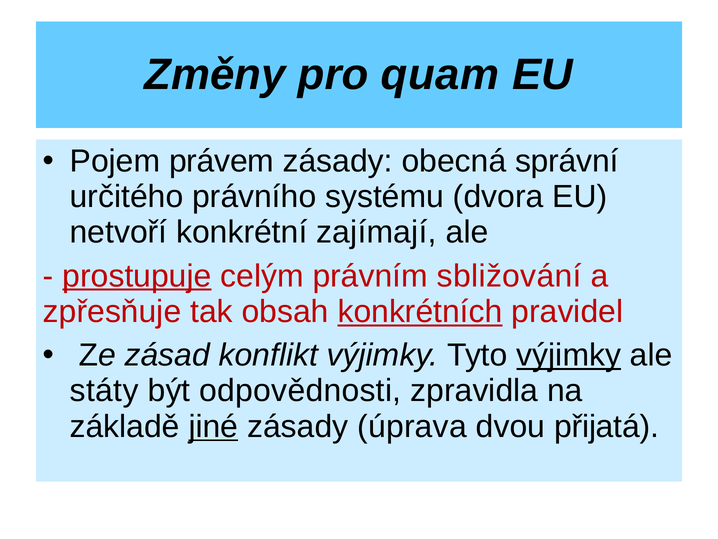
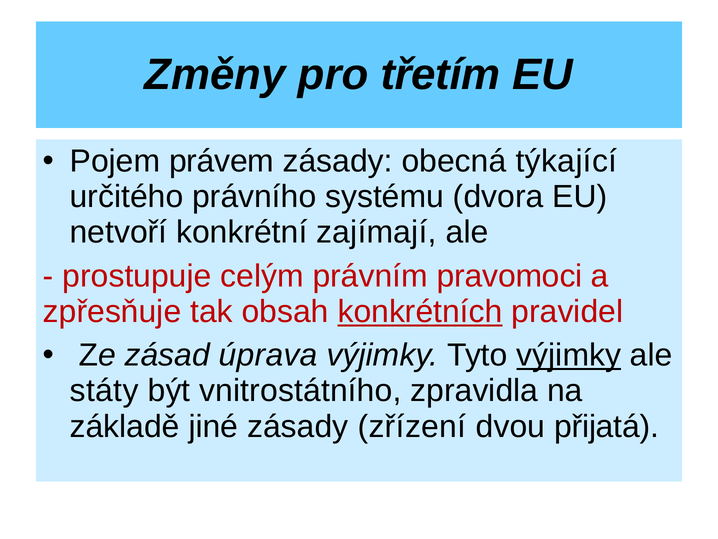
quam: quam -> třetím
správní: správní -> týkající
prostupuje underline: present -> none
sbližování: sbližování -> pravomoci
konflikt: konflikt -> úprava
odpovědnosti: odpovědnosti -> vnitrostátního
jiné underline: present -> none
úprava: úprava -> zřízení
